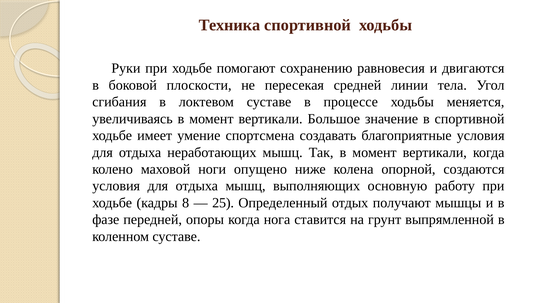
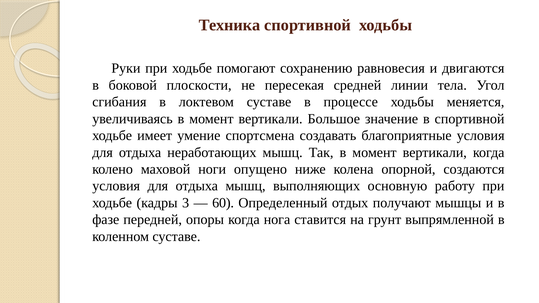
8: 8 -> 3
25: 25 -> 60
